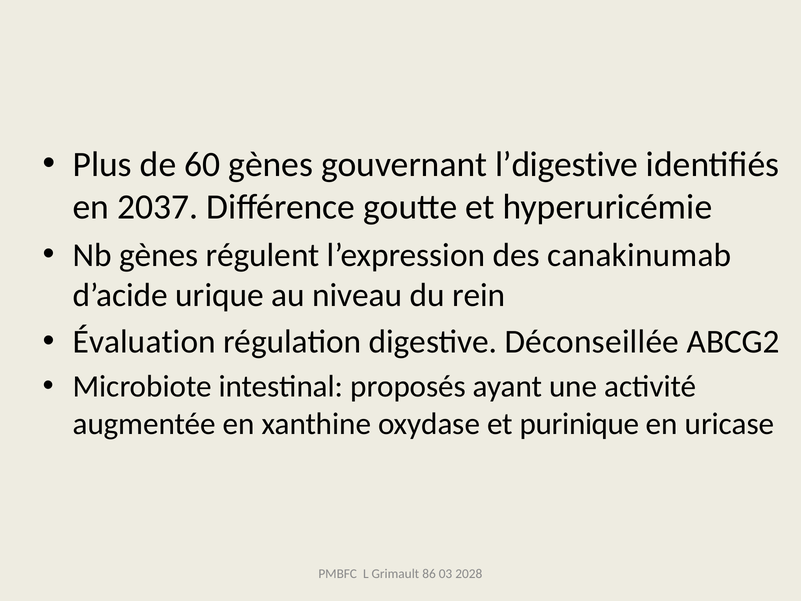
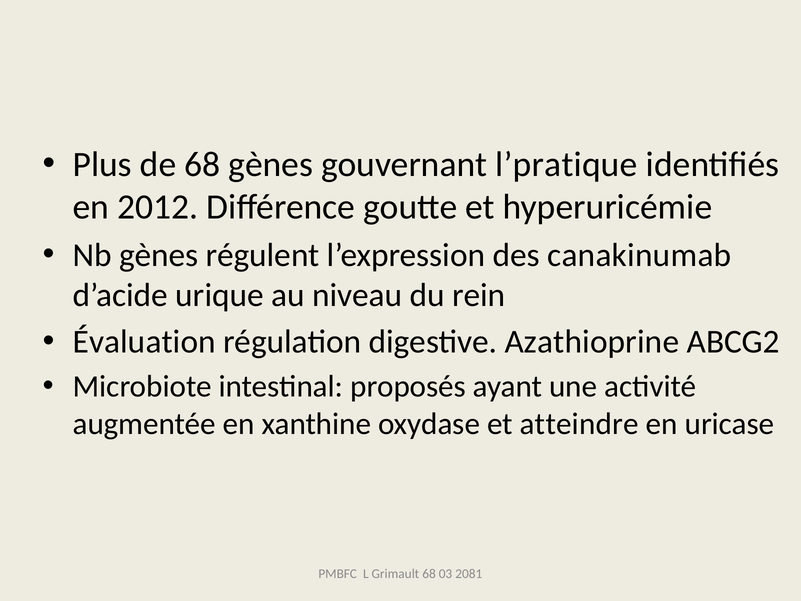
de 60: 60 -> 68
l’digestive: l’digestive -> l’pratique
2037: 2037 -> 2012
Déconseillée: Déconseillée -> Azathioprine
purinique: purinique -> atteindre
Grimault 86: 86 -> 68
2028: 2028 -> 2081
